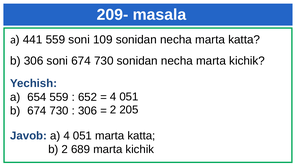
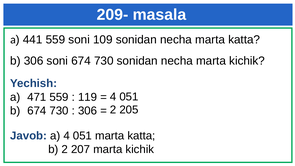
654: 654 -> 471
652: 652 -> 119
689: 689 -> 207
